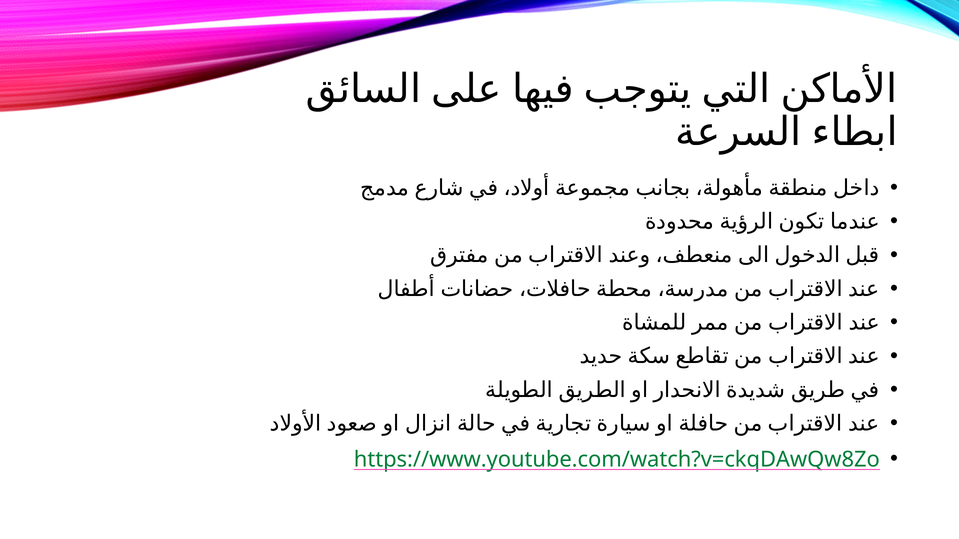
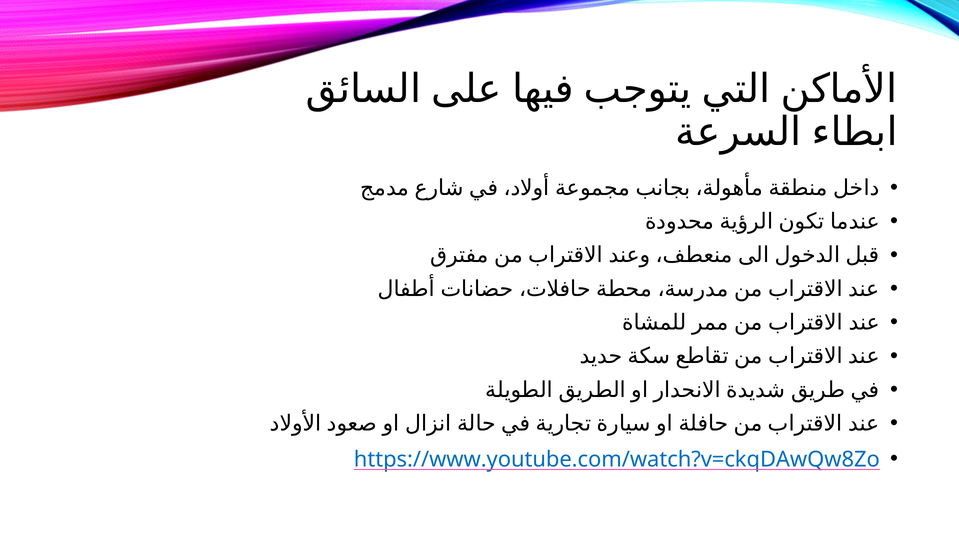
https://www.youtube.com/watch?v=ckqDAwQw8Zo colour: green -> blue
